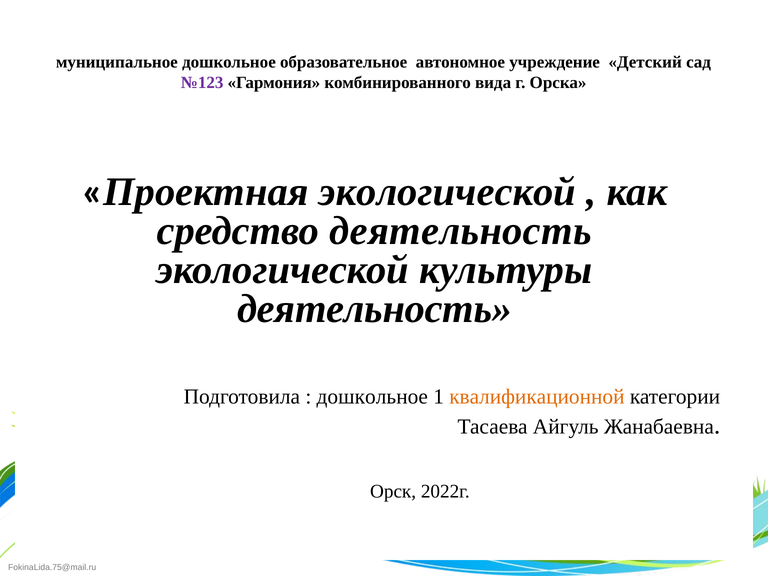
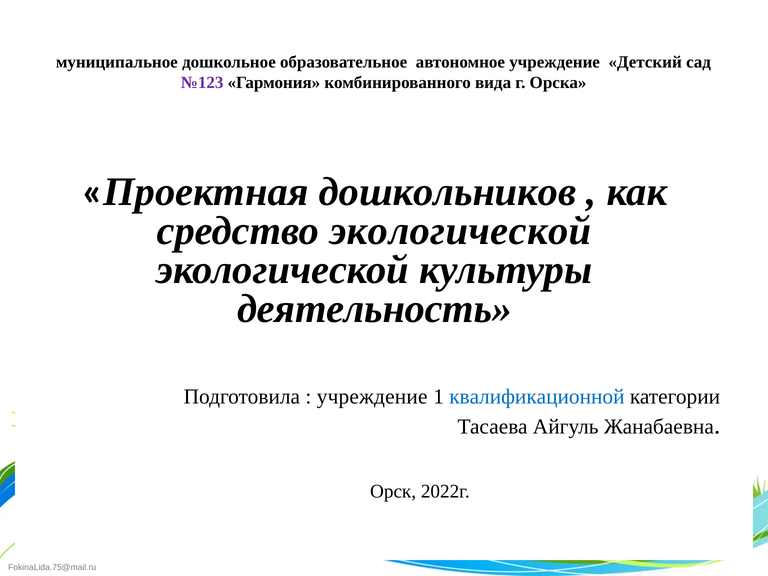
Проектная экологической: экологической -> дошкольников
средство деятельность: деятельность -> экологической
дошкольное at (372, 397): дошкольное -> учреждение
квалификационной colour: orange -> blue
